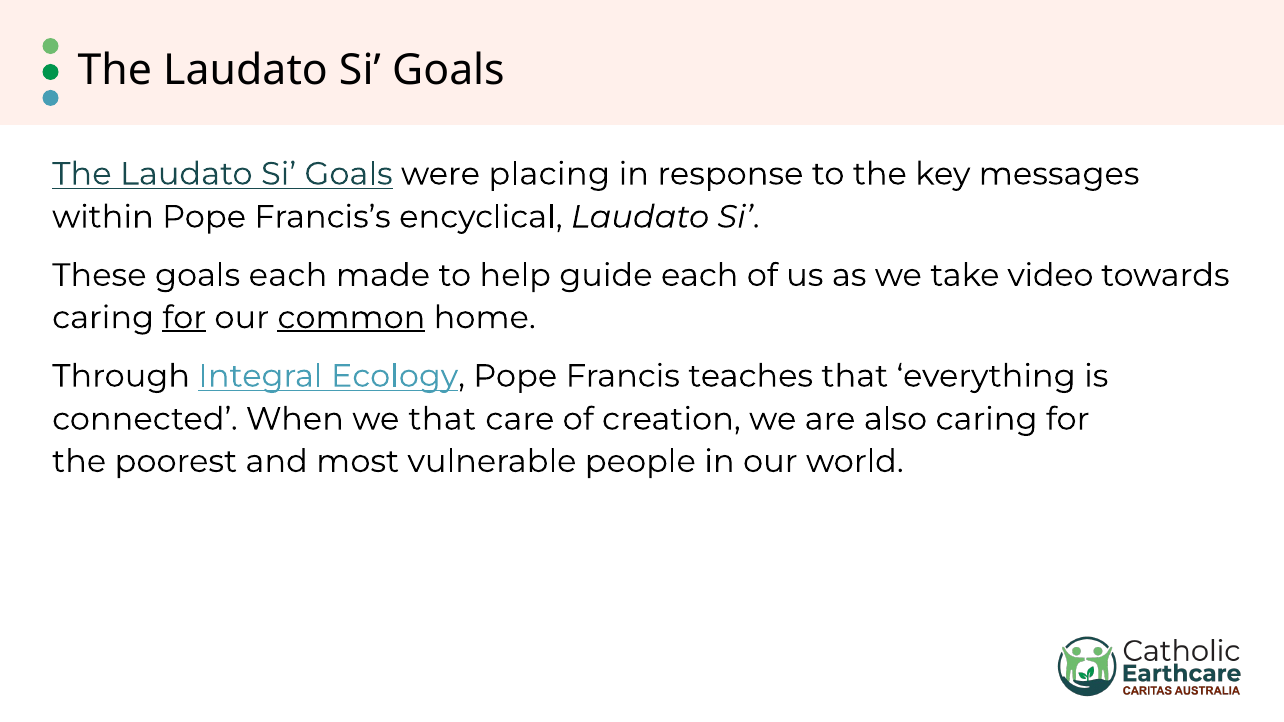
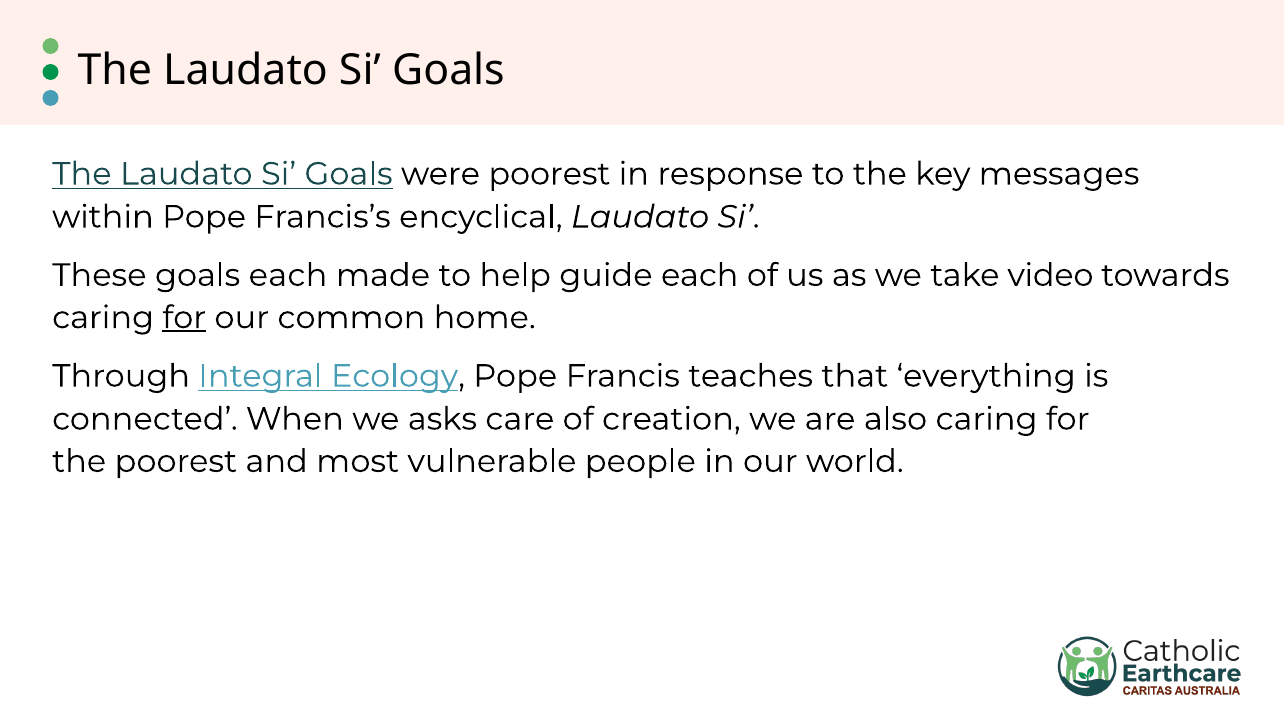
were placing: placing -> poorest
common underline: present -> none
we that: that -> asks
